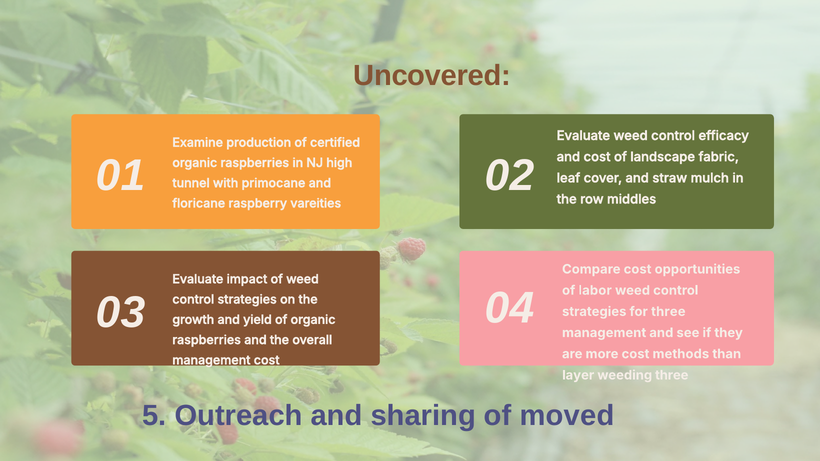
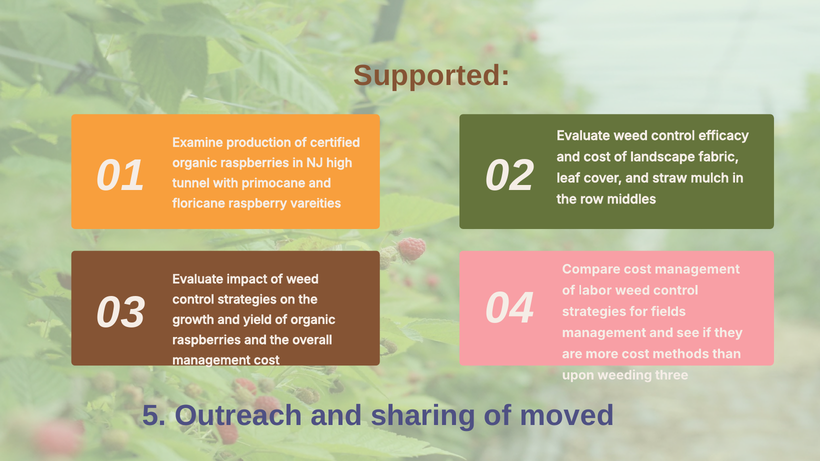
Uncovered: Uncovered -> Supported
cost opportunities: opportunities -> management
for three: three -> fields
layer: layer -> upon
